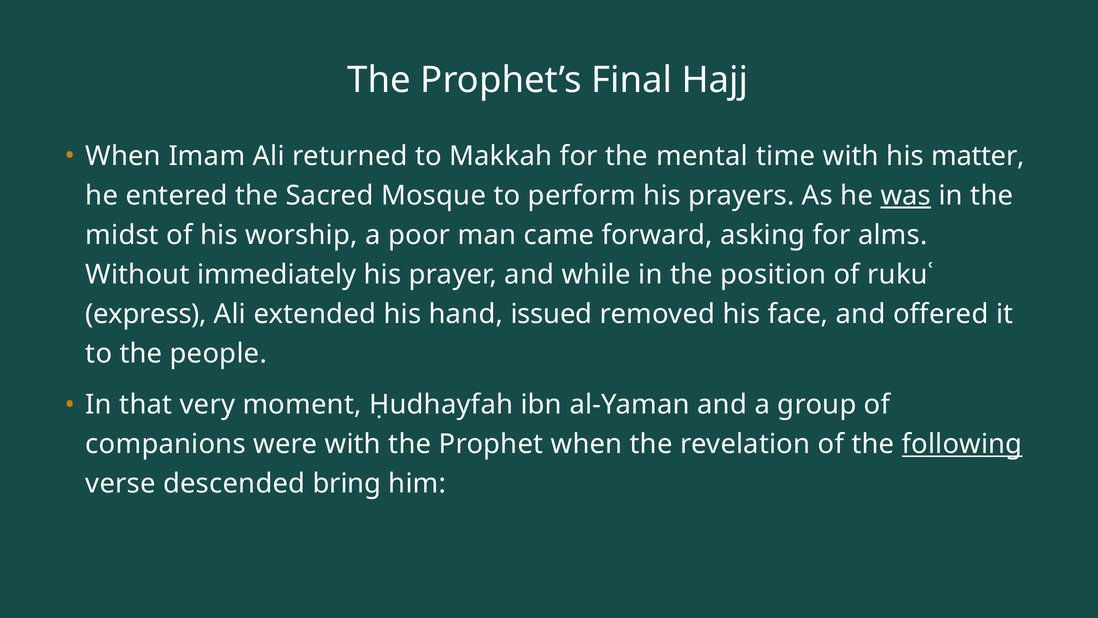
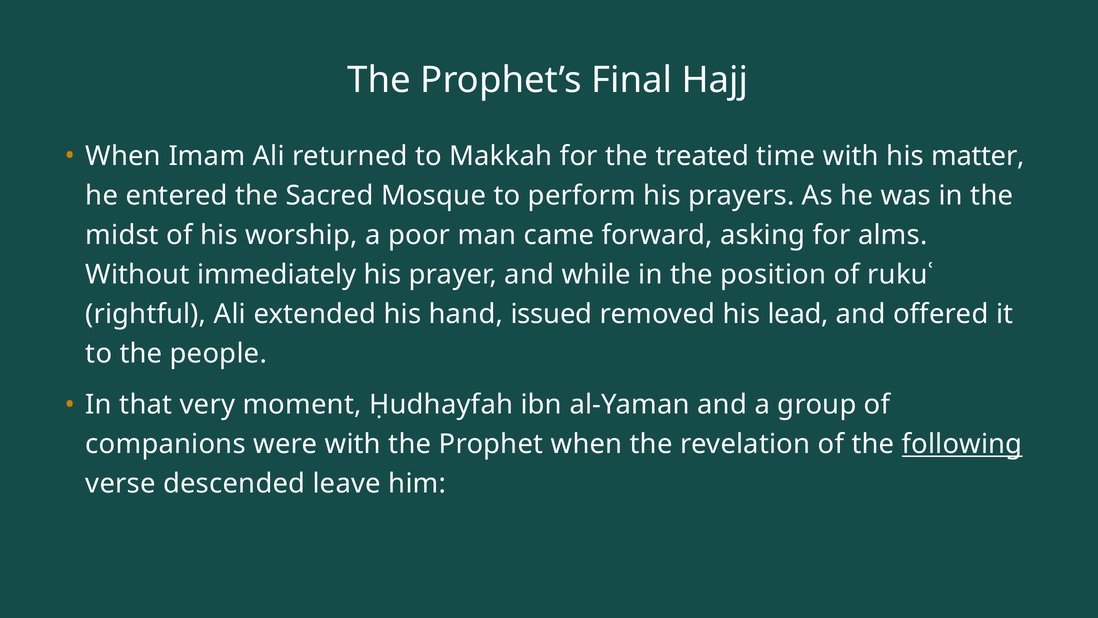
mental: mental -> treated
was underline: present -> none
express: express -> rightful
face: face -> lead
bring: bring -> leave
